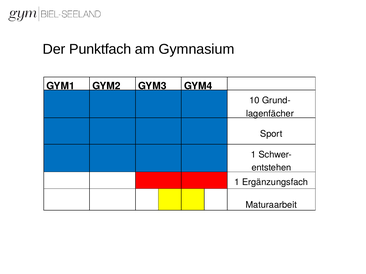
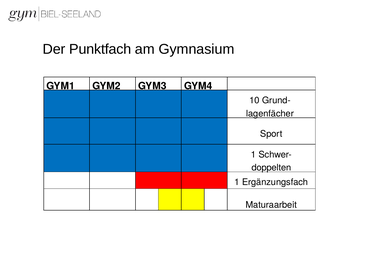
entstehen: entstehen -> doppelten
